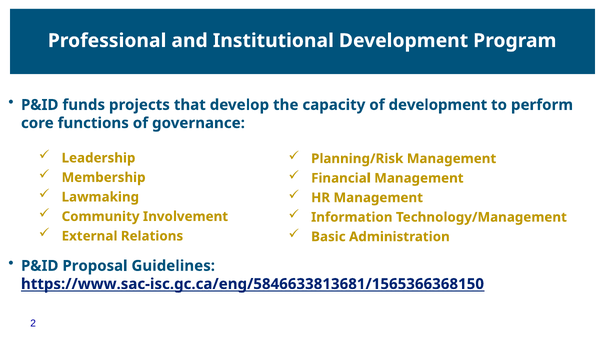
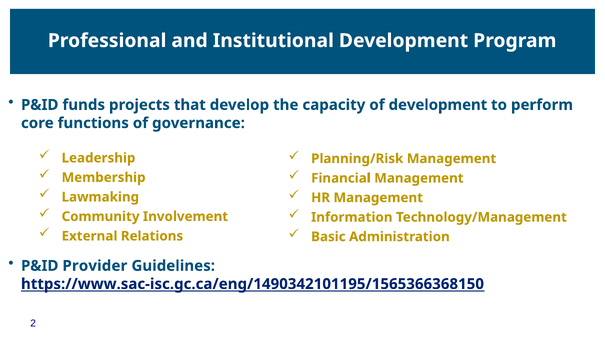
Proposal: Proposal -> Provider
https://www.sac-isc.gc.ca/eng/5846633813681/1565366368150: https://www.sac-isc.gc.ca/eng/5846633813681/1565366368150 -> https://www.sac-isc.gc.ca/eng/1490342101195/1565366368150
